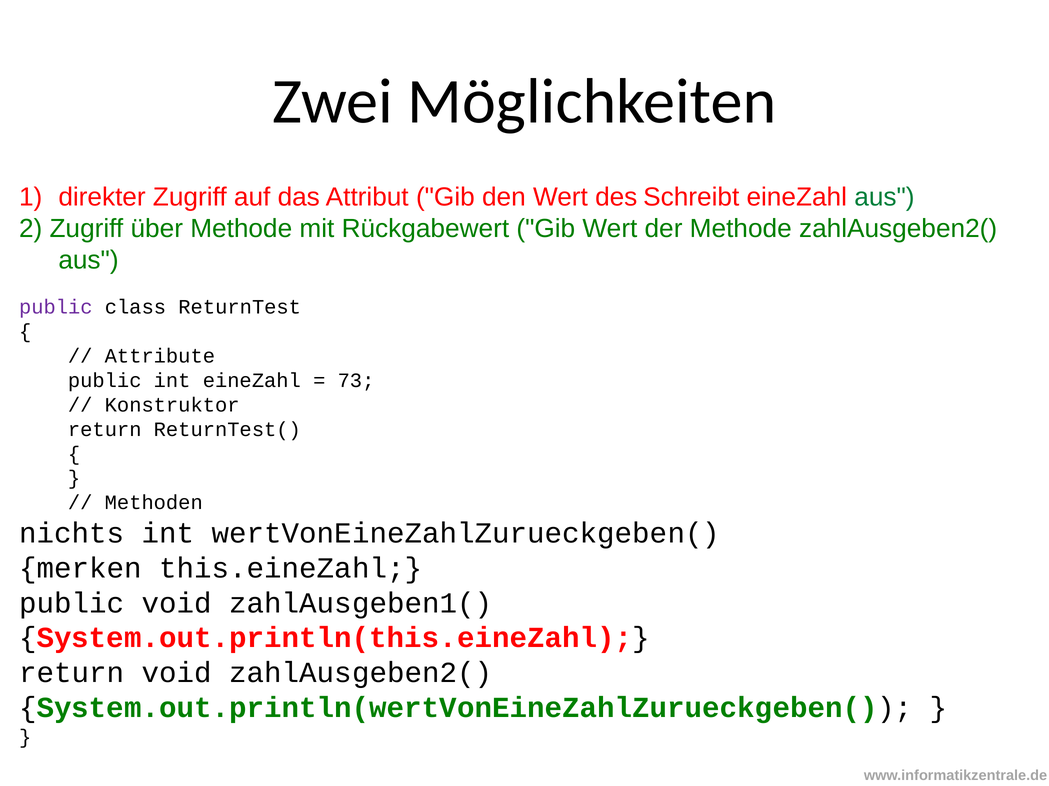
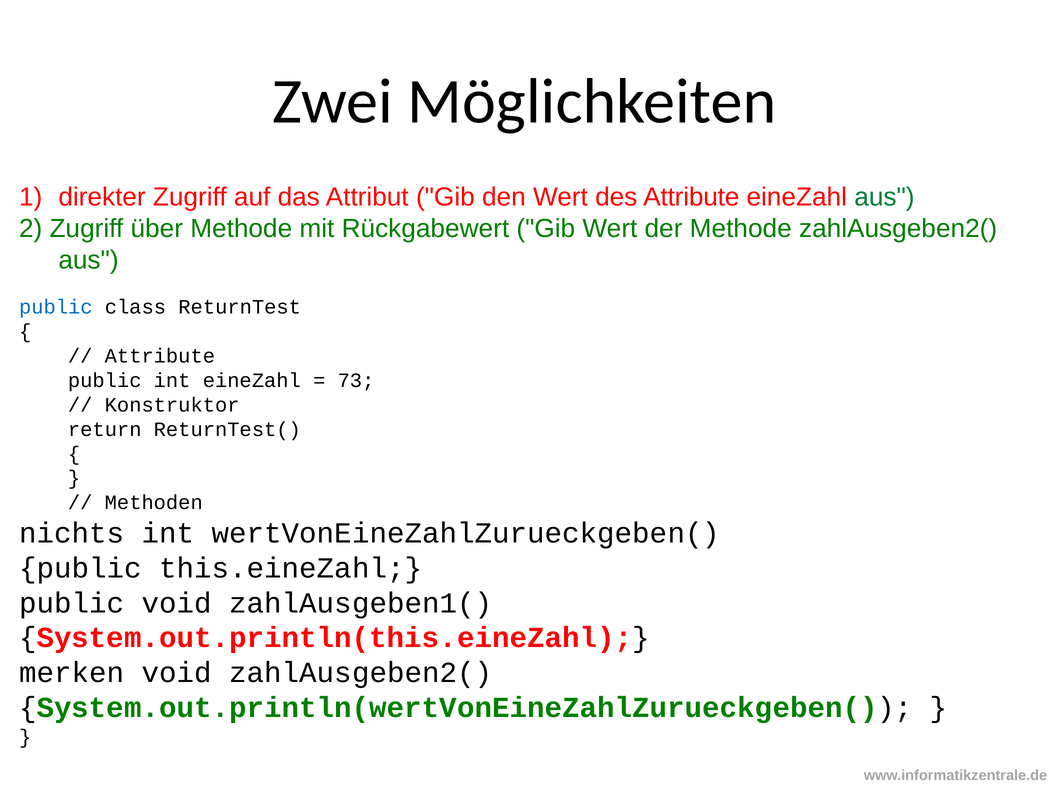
des Schreibt: Schreibt -> Attribute
public at (56, 307) colour: purple -> blue
merken at (80, 569): merken -> public
return at (72, 673): return -> merken
